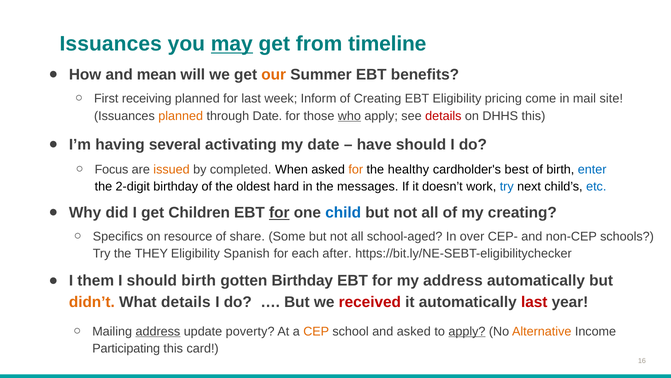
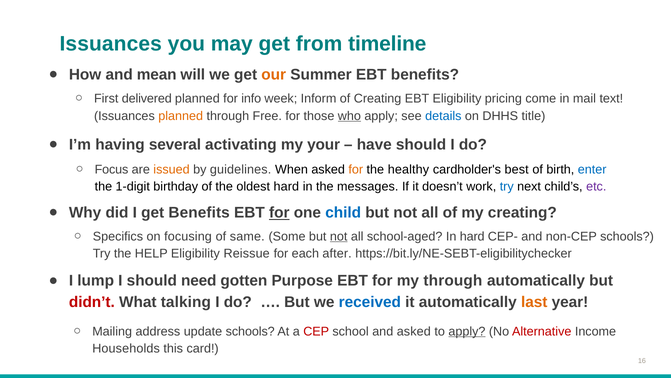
may underline: present -> none
receiving: receiving -> delivered
for last: last -> info
site: site -> text
through Date: Date -> Free
details at (443, 116) colour: red -> blue
DHHS this: this -> title
my date: date -> your
completed: completed -> guidelines
2-digit: 2-digit -> 1-digit
etc colour: blue -> purple
get Children: Children -> Benefits
resource: resource -> focusing
share: share -> same
not at (339, 236) underline: none -> present
In over: over -> hard
THEY: THEY -> HELP
Spanish: Spanish -> Reissue
them: them -> lump
should birth: birth -> need
gotten Birthday: Birthday -> Purpose
my address: address -> through
didn’t colour: orange -> red
What details: details -> talking
received colour: red -> blue
last at (534, 302) colour: red -> orange
address at (158, 331) underline: present -> none
update poverty: poverty -> schools
CEP colour: orange -> red
Alternative colour: orange -> red
Participating: Participating -> Households
